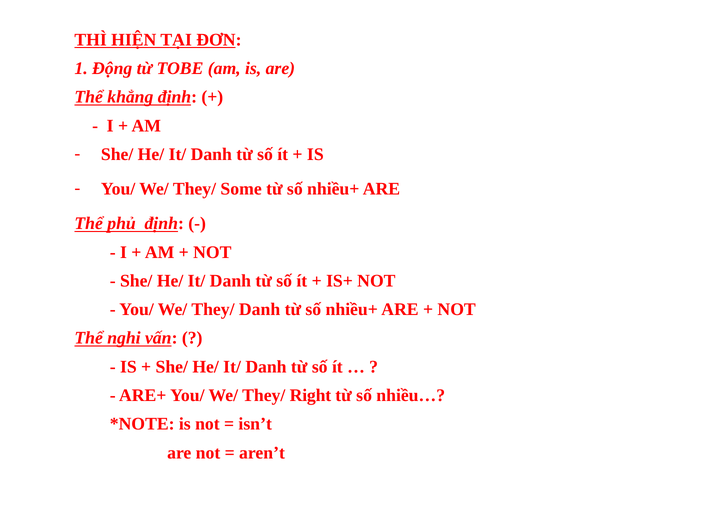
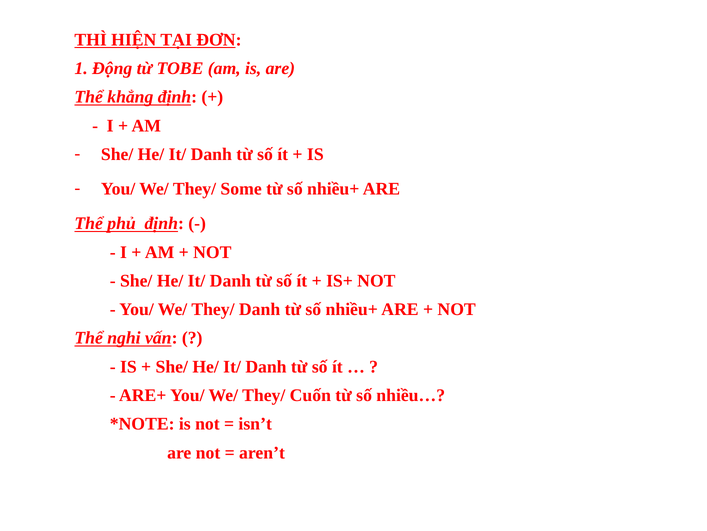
Right: Right -> Cuốn
